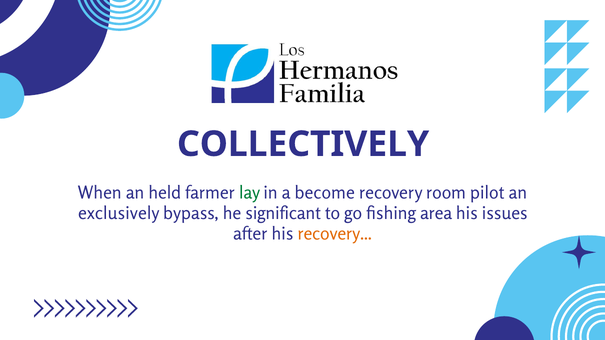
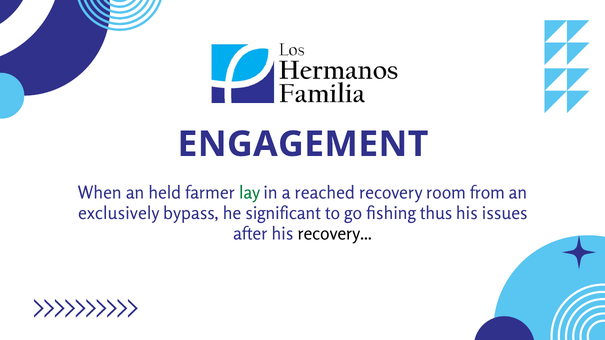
COLLECTIVELY: COLLECTIVELY -> ENGAGEMENT
become: become -> reached
pilot: pilot -> from
area: area -> thus
recovery at (335, 234) colour: orange -> black
